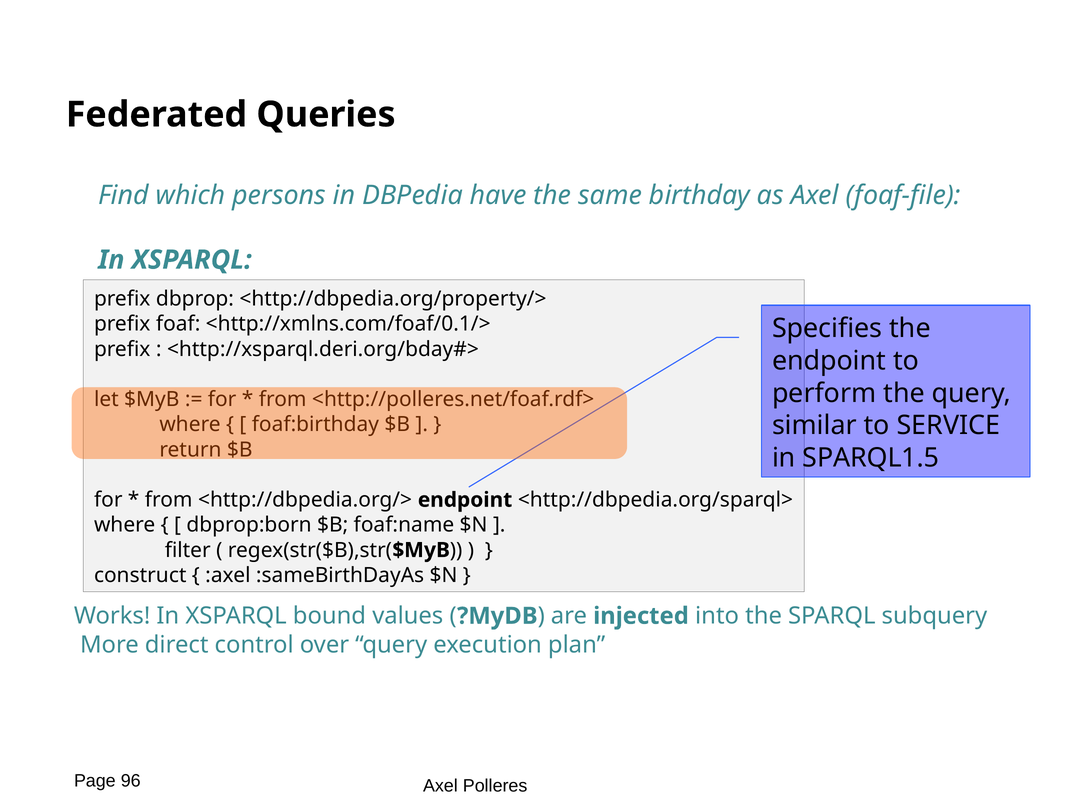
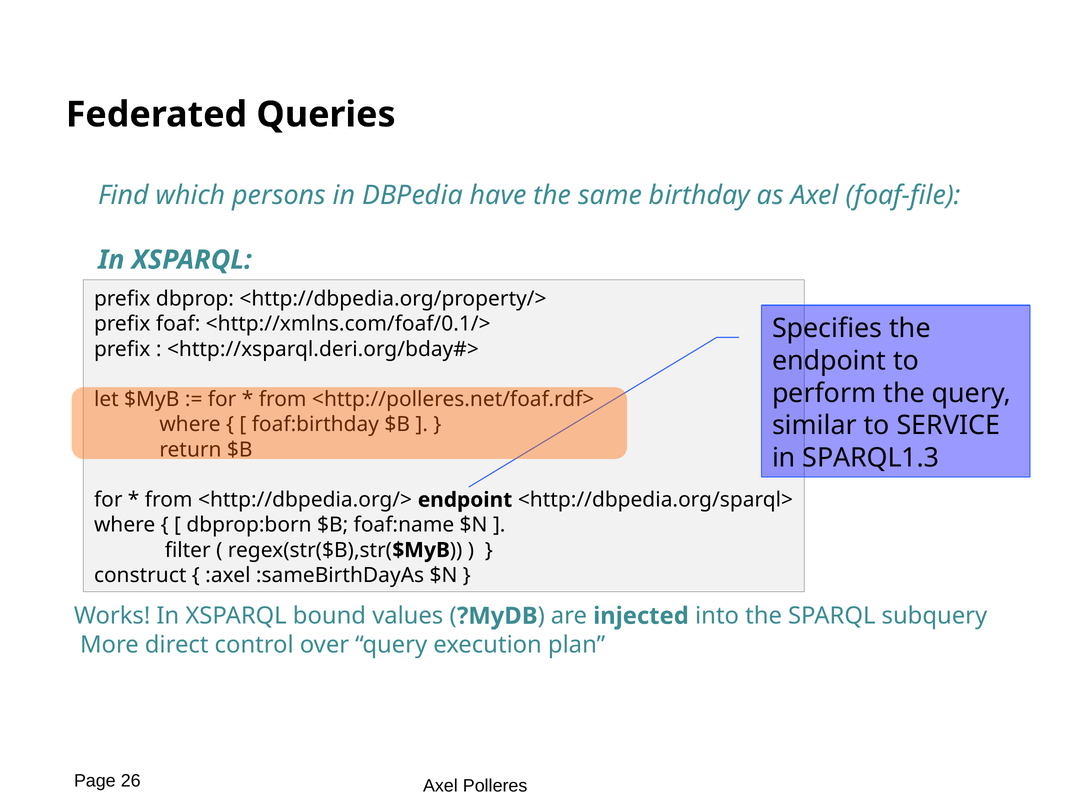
SPARQL1.5: SPARQL1.5 -> SPARQL1.3
96: 96 -> 26
